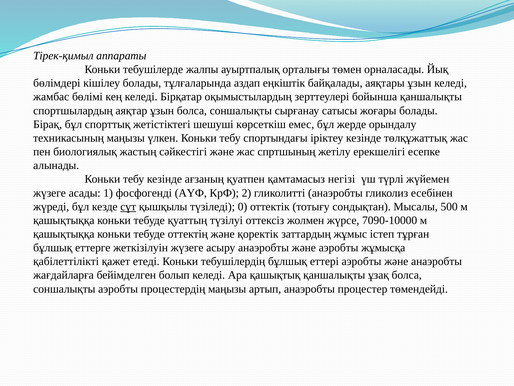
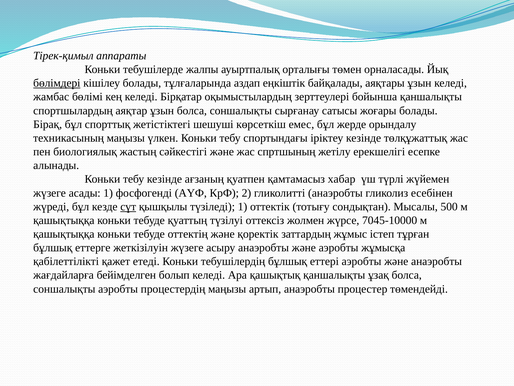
бөлімдері underline: none -> present
негізі: негізі -> хабар
түзіледі 0: 0 -> 1
7090-10000: 7090-10000 -> 7045-10000
